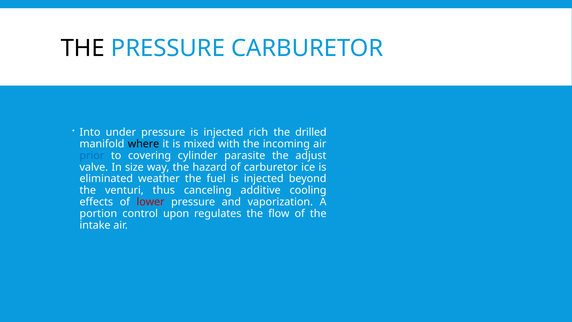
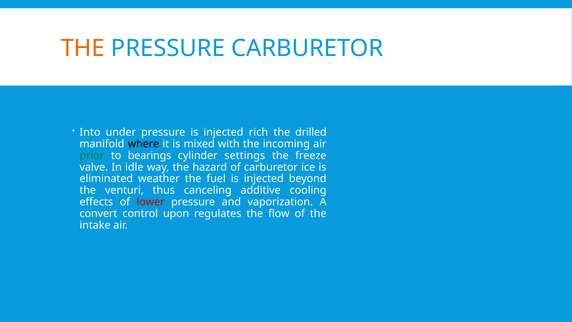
THE at (83, 48) colour: black -> orange
prior colour: blue -> green
covering: covering -> bearings
parasite: parasite -> settings
adjust: adjust -> freeze
size: size -> idle
portion: portion -> convert
